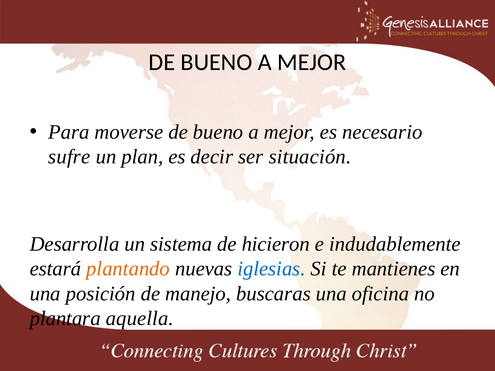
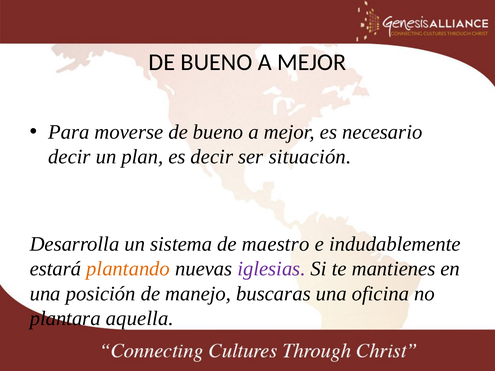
sufre at (69, 157): sufre -> decir
hicieron: hicieron -> maestro
iglesias colour: blue -> purple
